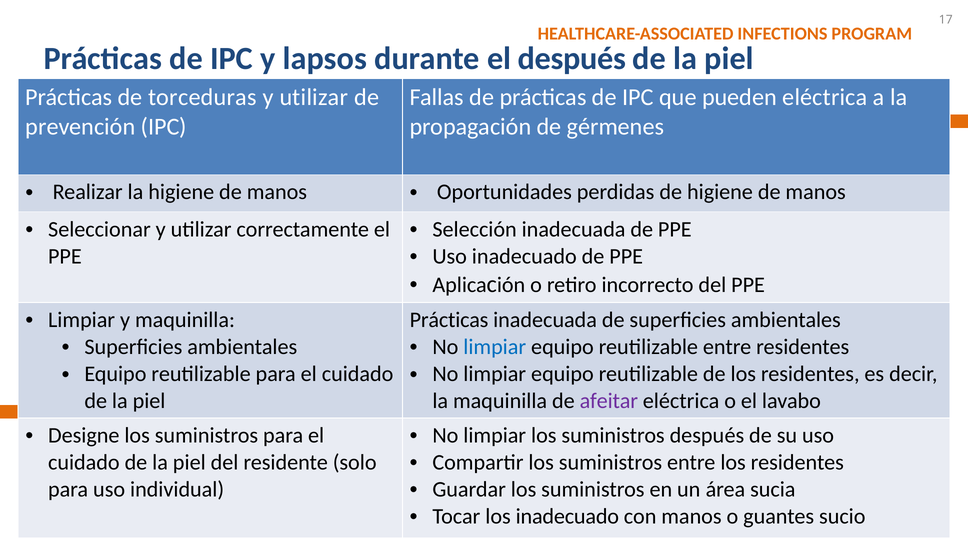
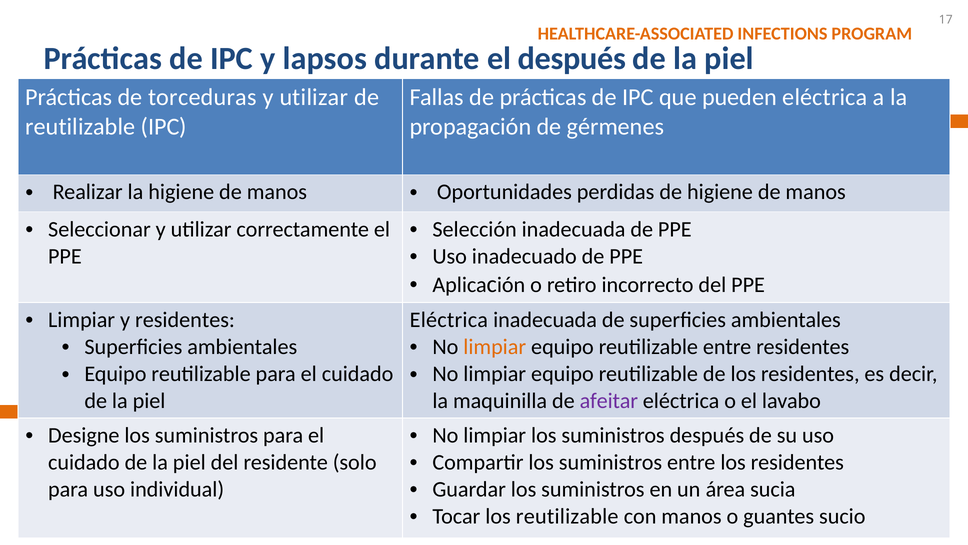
prevención at (80, 127): prevención -> reutilizable
y maquinilla: maquinilla -> residentes
Prácticas at (449, 320): Prácticas -> Eléctrica
limpiar at (495, 347) colour: blue -> orange
los inadecuado: inadecuado -> reutilizable
